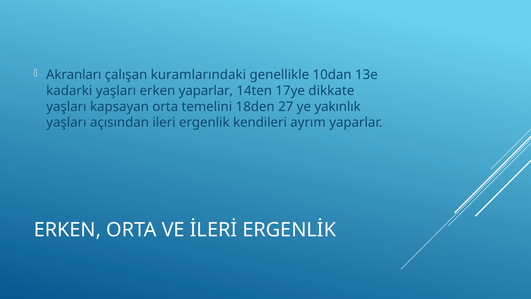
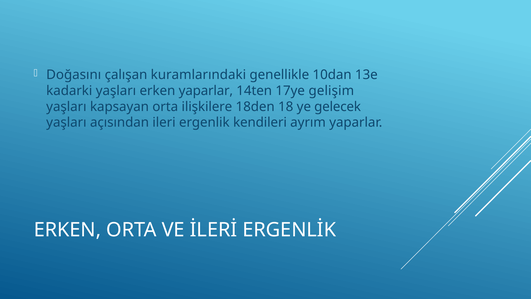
Akranları: Akranları -> Doğasını
dikkate: dikkate -> gelişim
temelini: temelini -> ilişkilere
27: 27 -> 18
yakınlık: yakınlık -> gelecek
